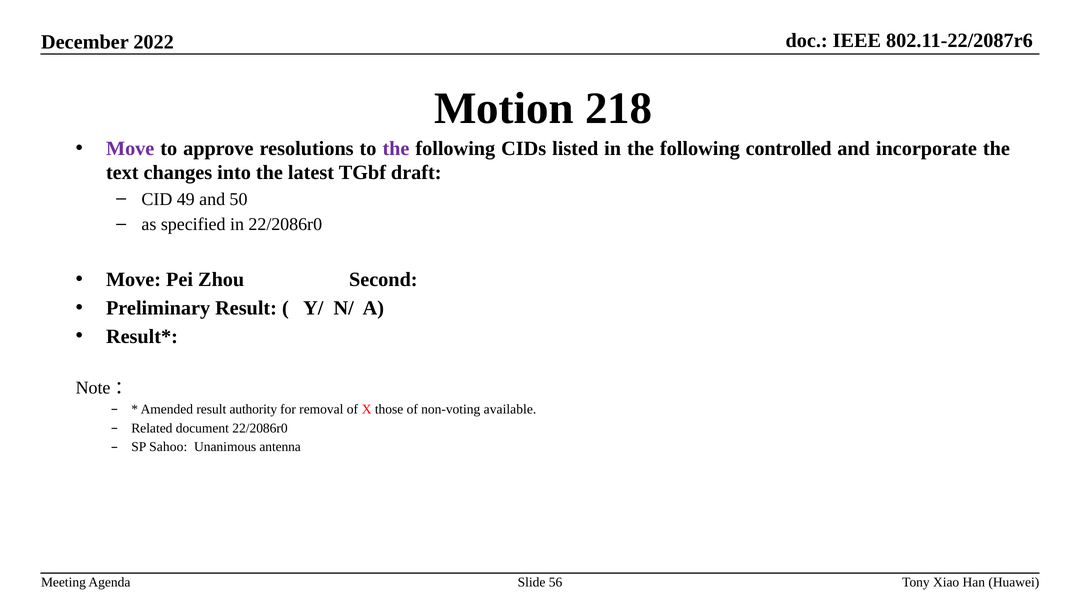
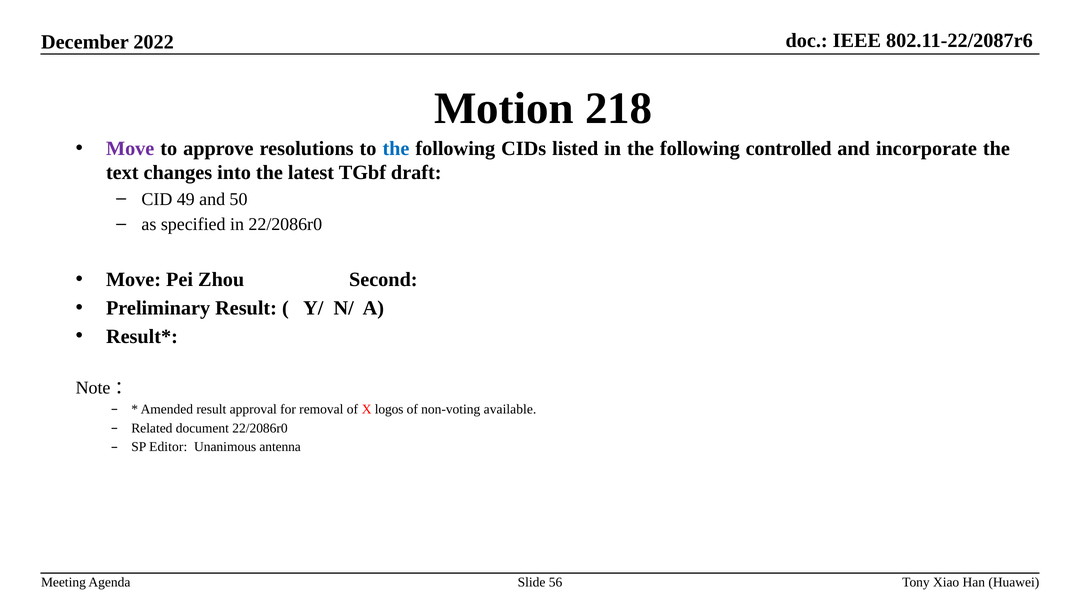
the at (396, 149) colour: purple -> blue
authority: authority -> approval
those: those -> logos
Sahoo: Sahoo -> Editor
